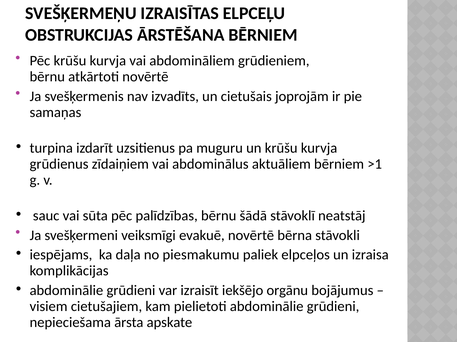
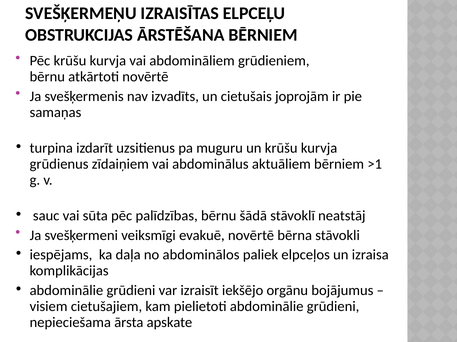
piesmakumu: piesmakumu -> abdominālos
